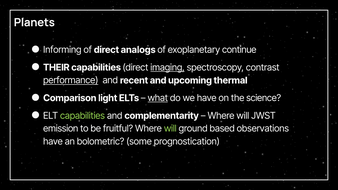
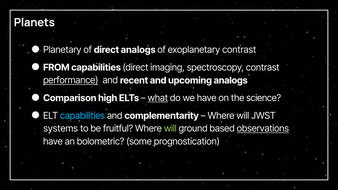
Informing: Informing -> Planetary
exoplanetary continue: continue -> contrast
THEIR: THEIR -> FROM
imaging underline: present -> none
upcoming thermal: thermal -> analogs
light: light -> high
capabilities at (82, 116) colour: light green -> light blue
emission: emission -> systems
observations underline: none -> present
